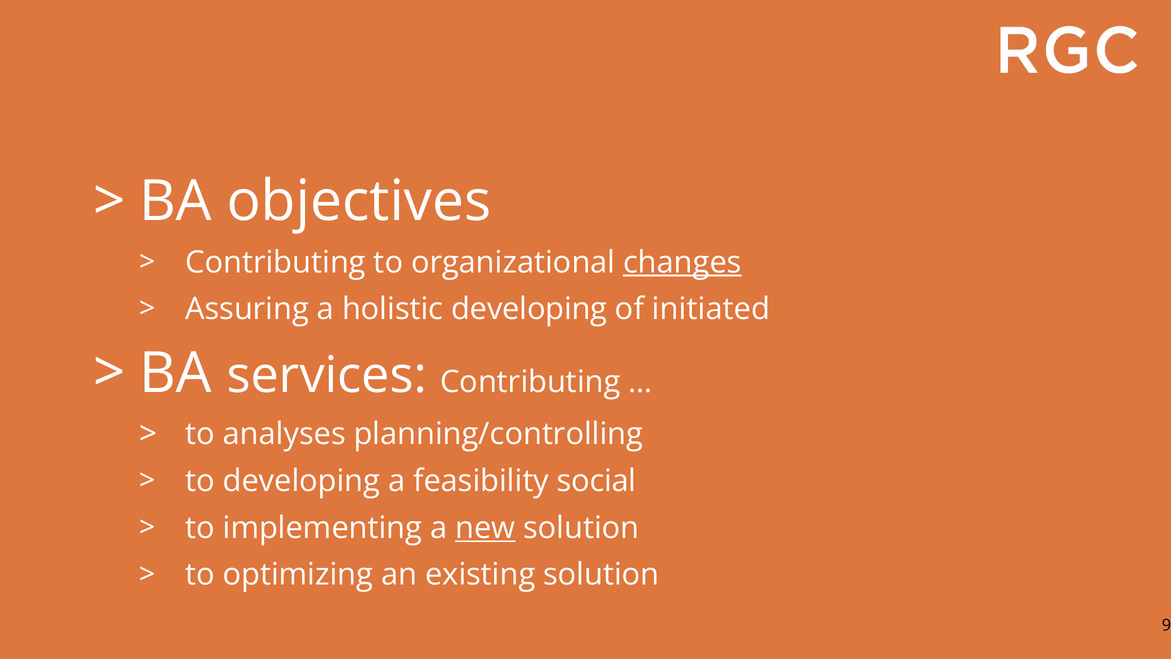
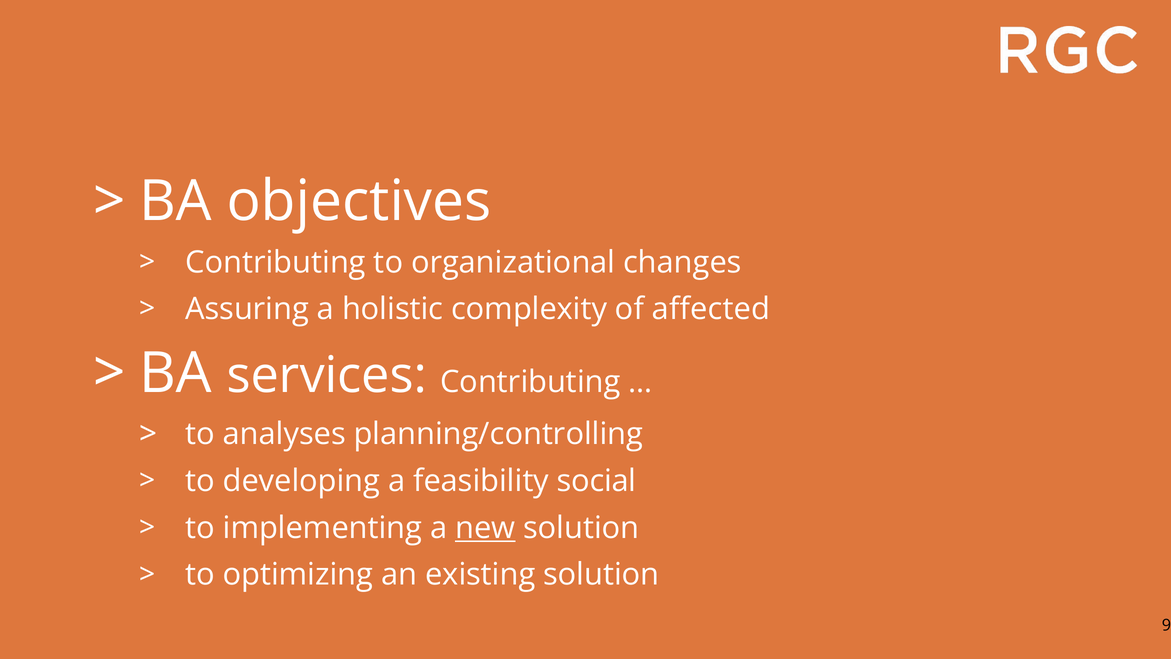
changes underline: present -> none
holistic developing: developing -> complexity
initiated: initiated -> affected
